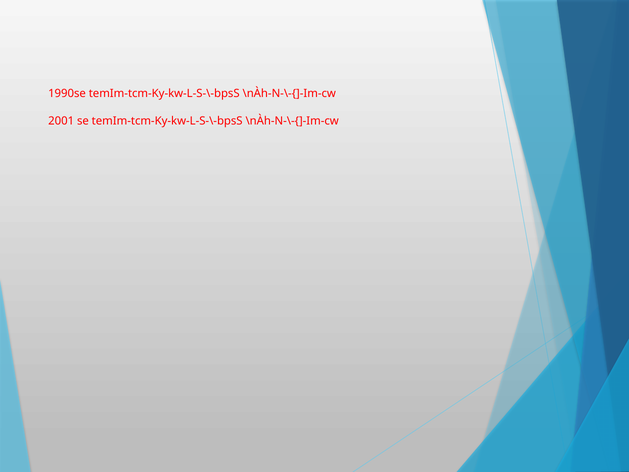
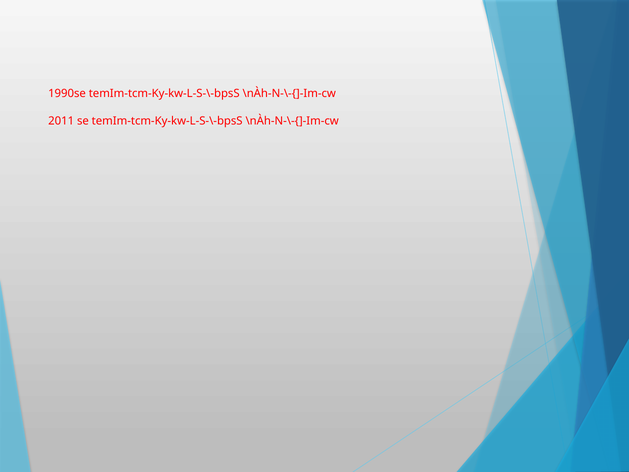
2001: 2001 -> 2011
